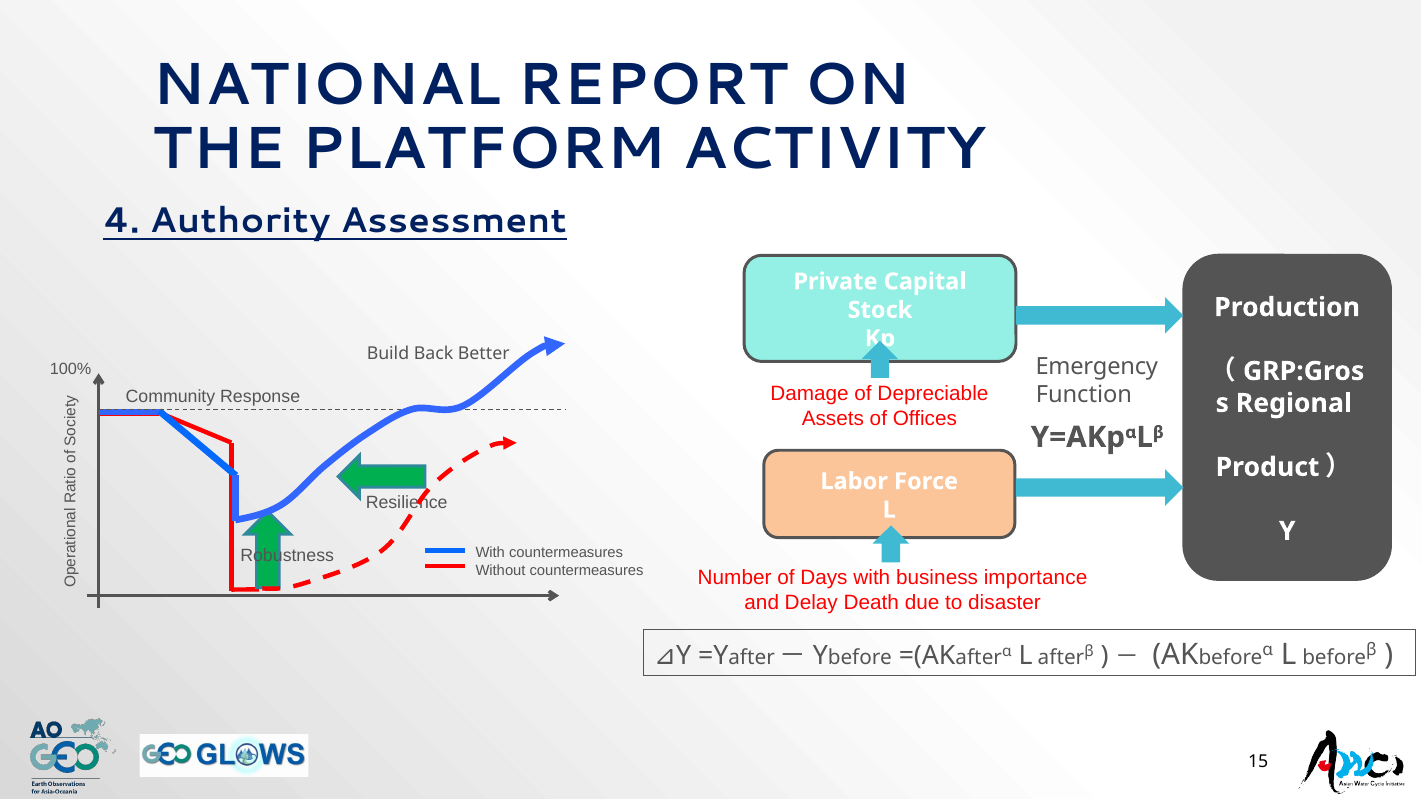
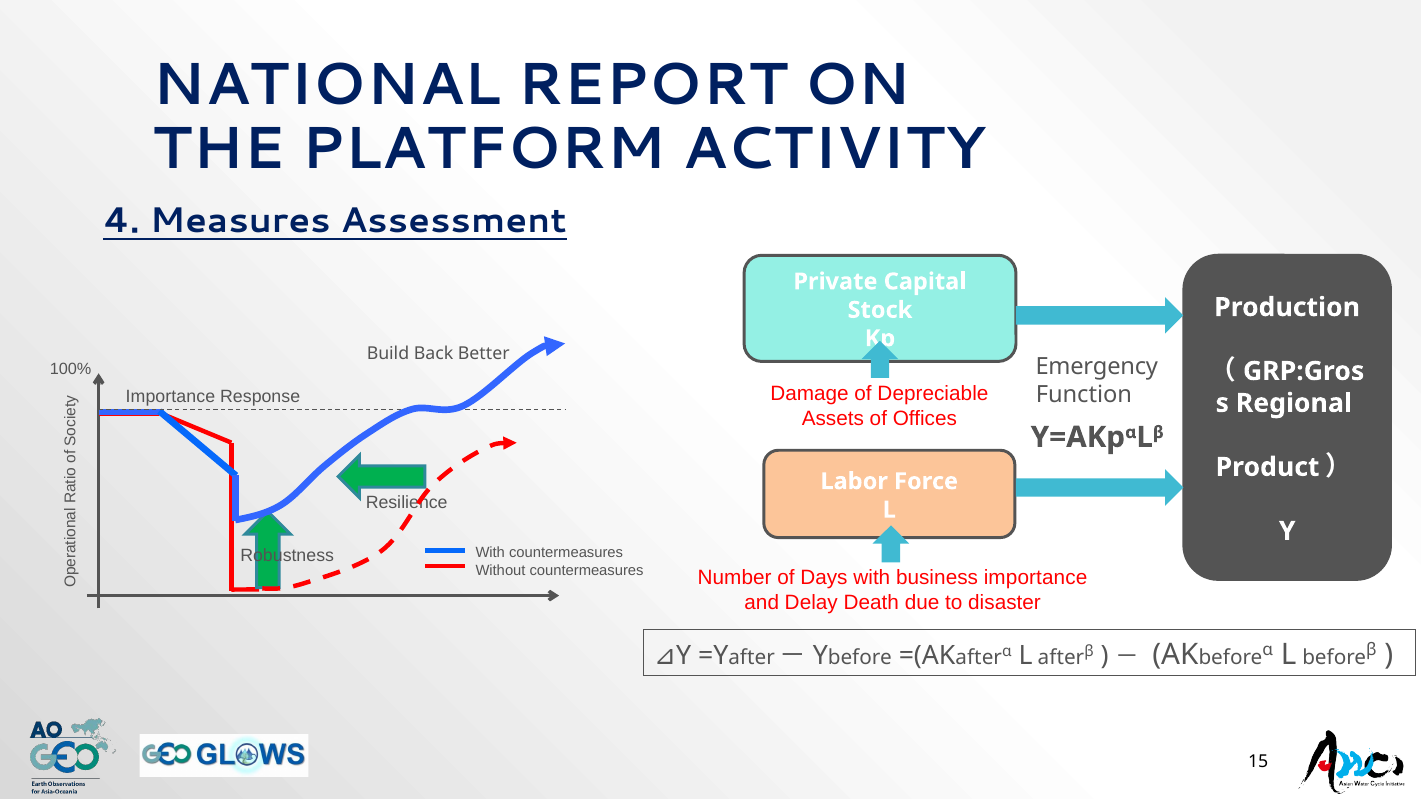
Authority: Authority -> Measures
Community at (170, 397): Community -> Importance
